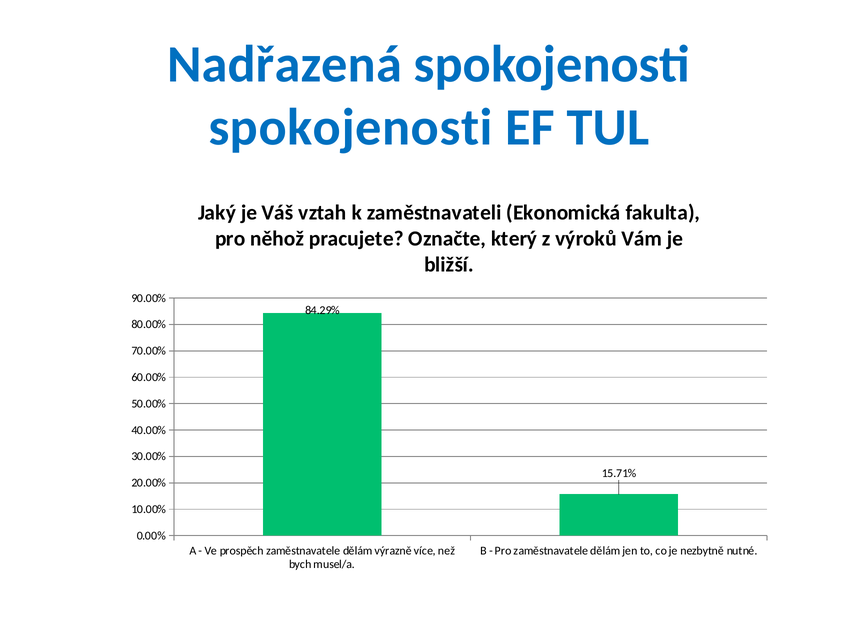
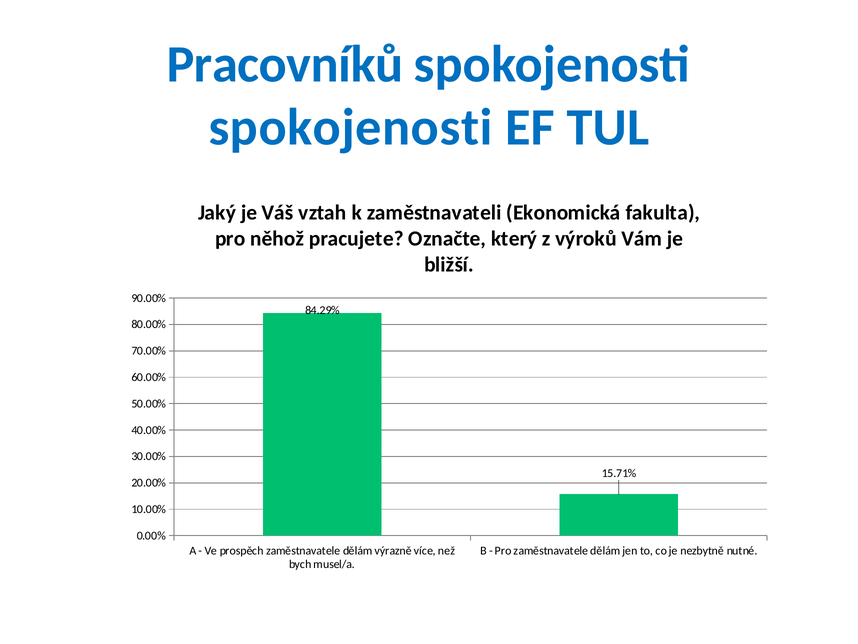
Nadřazená: Nadřazená -> Pracovníků
